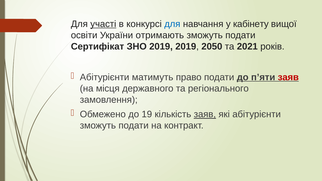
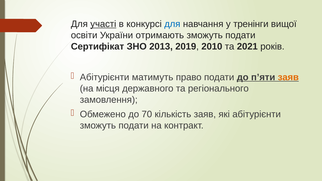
кабінету: кабінету -> тренінги
ЗНО 2019: 2019 -> 2013
2050: 2050 -> 2010
заяв at (288, 77) colour: red -> orange
19: 19 -> 70
заяв at (205, 114) underline: present -> none
